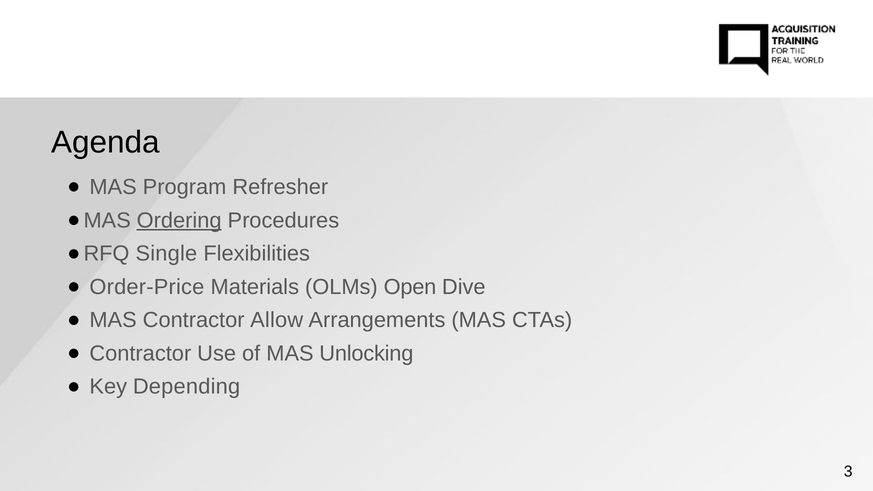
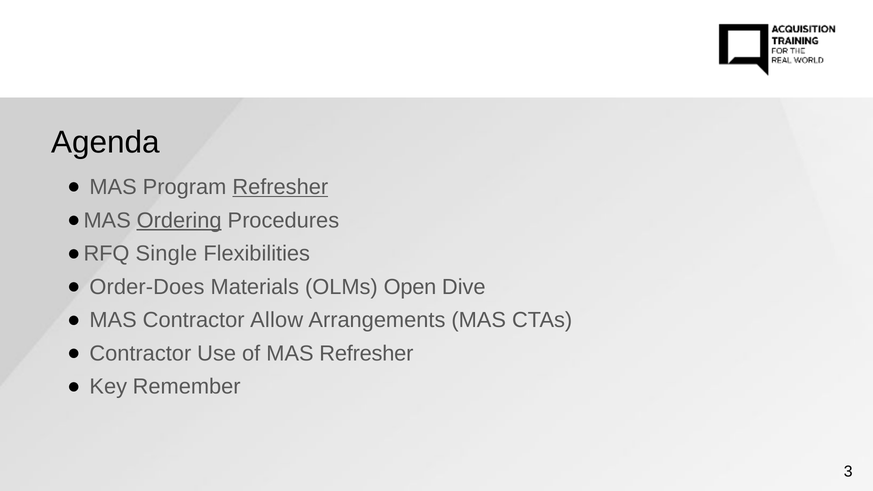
Refresher at (280, 187) underline: none -> present
Order-Price: Order-Price -> Order-Does
MAS Unlocking: Unlocking -> Refresher
Depending: Depending -> Remember
